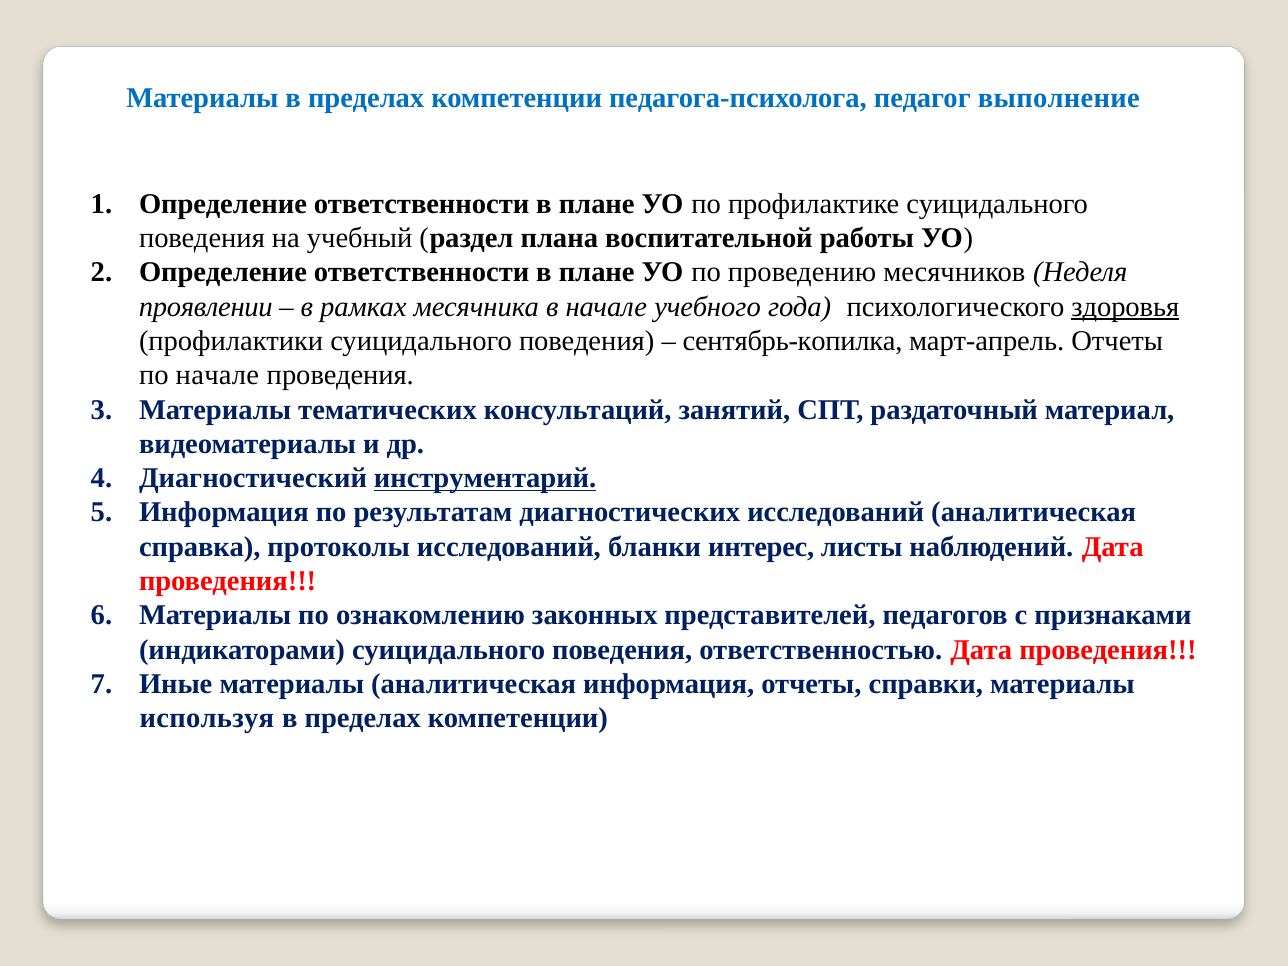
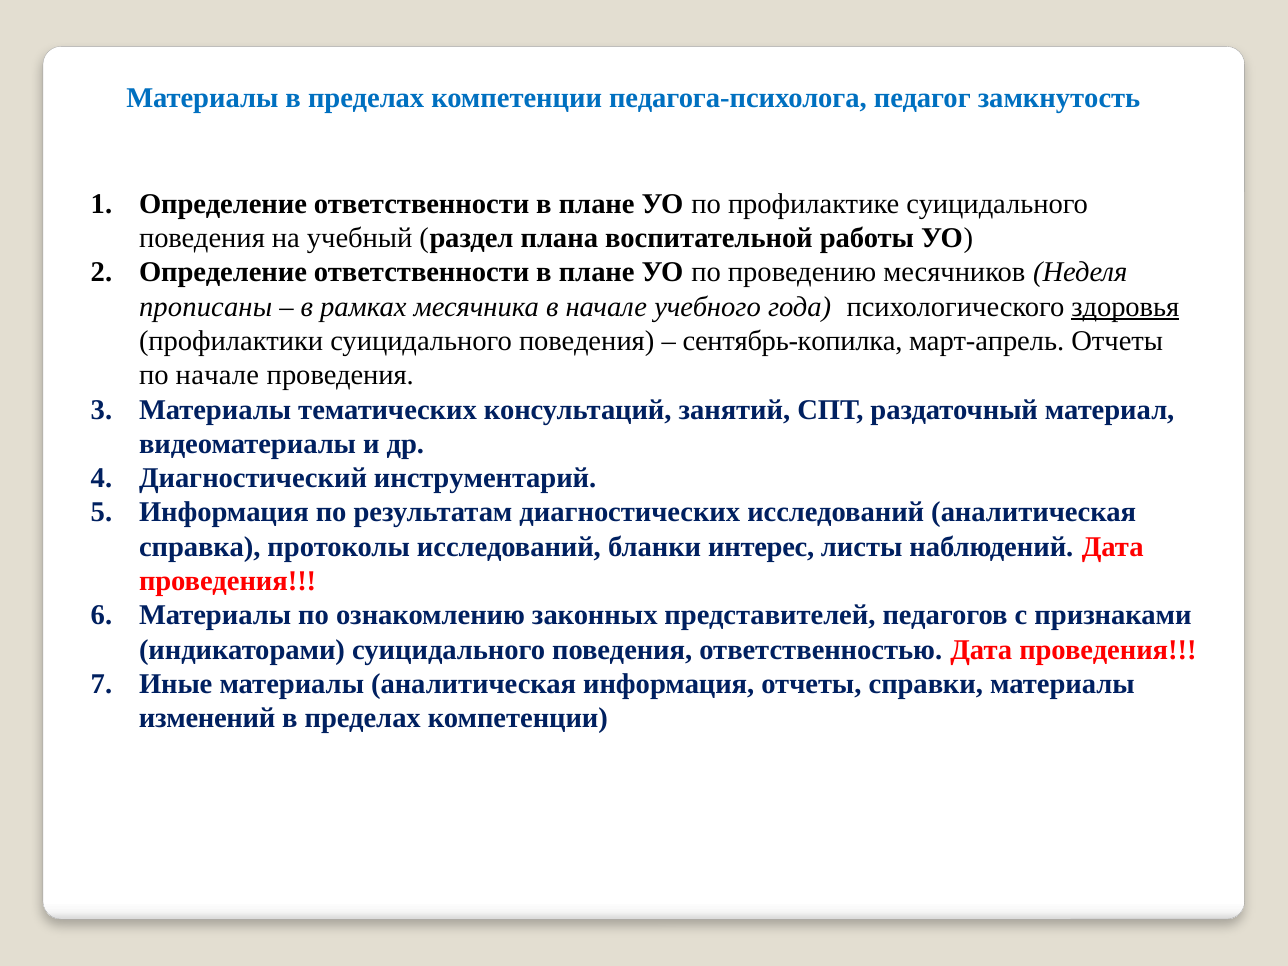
выполнение: выполнение -> замкнутость
проявлении: проявлении -> прописаны
инструментарий underline: present -> none
используя: используя -> изменений
